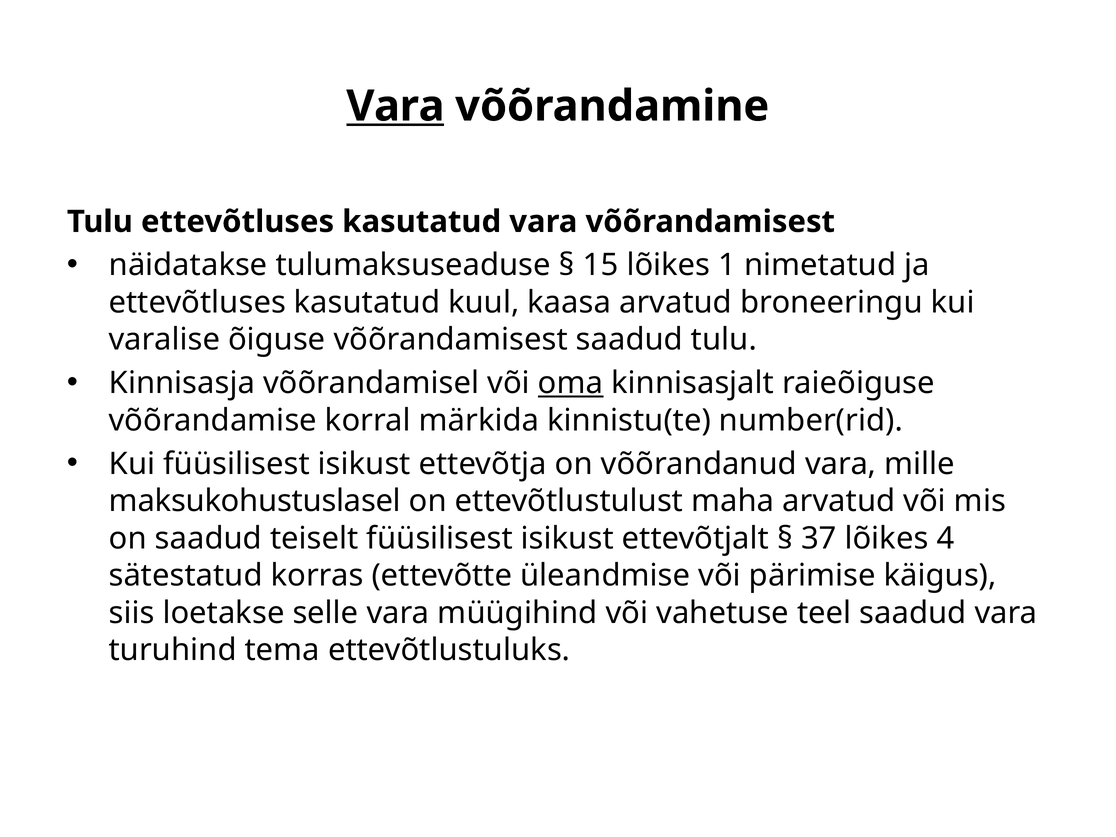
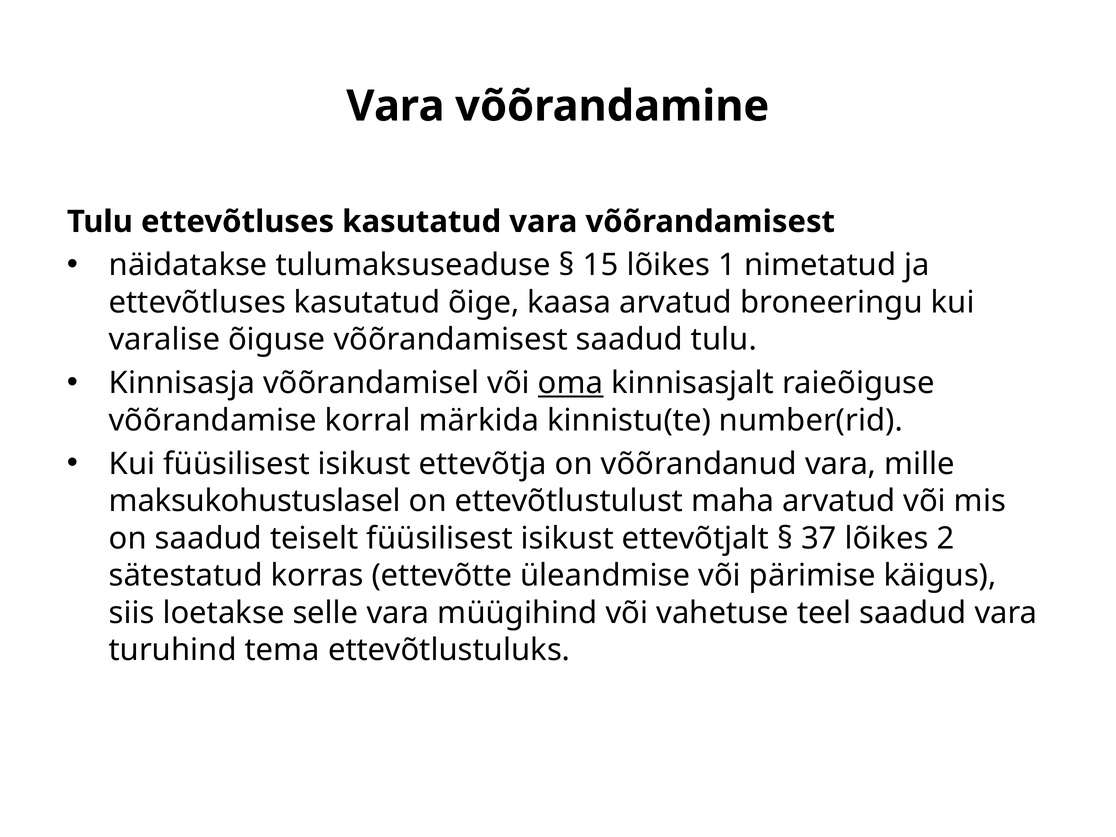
Vara at (395, 106) underline: present -> none
kuul: kuul -> õige
4: 4 -> 2
